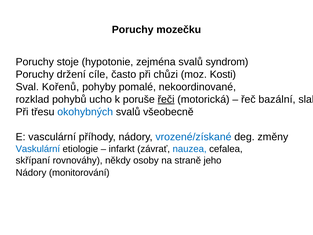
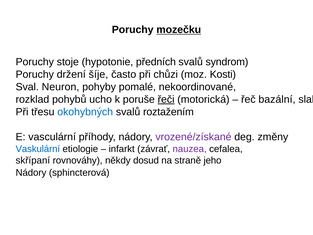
mozečku underline: none -> present
zejména: zejména -> předních
cíle: cíle -> šíje
Kořenů: Kořenů -> Neuron
všeobecně: všeobecně -> roztažením
vrozené/získané colour: blue -> purple
nauzea colour: blue -> purple
osoby: osoby -> dosud
monitorování: monitorování -> sphincterová
